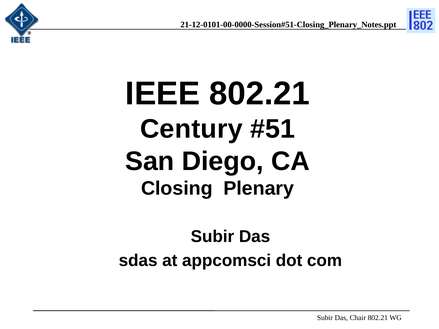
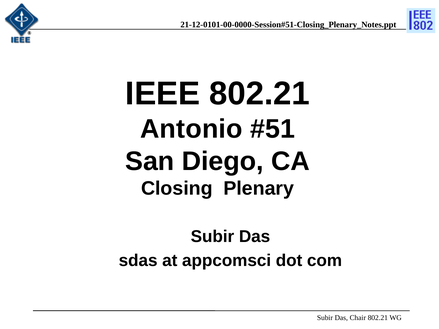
Century: Century -> Antonio
